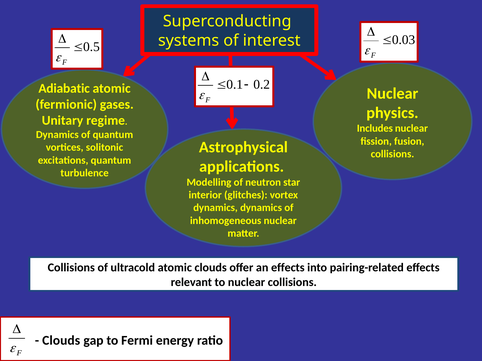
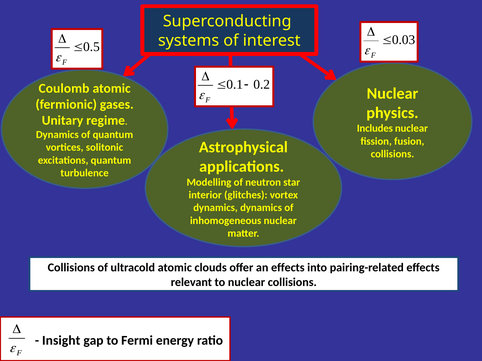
Adiabatic: Adiabatic -> Coulomb
Clouds at (61, 341): Clouds -> Insight
